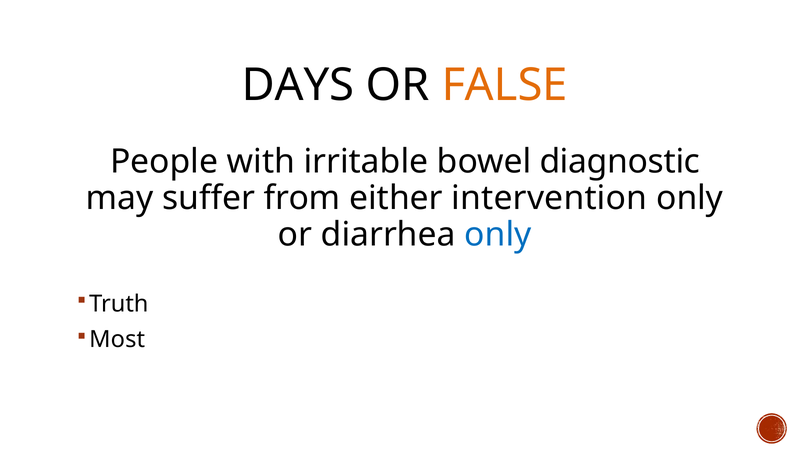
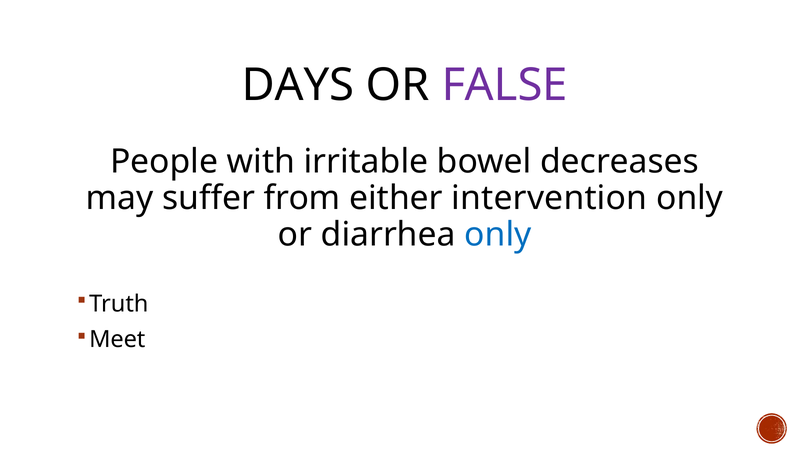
FALSE colour: orange -> purple
diagnostic: diagnostic -> decreases
Most: Most -> Meet
